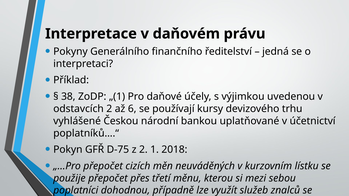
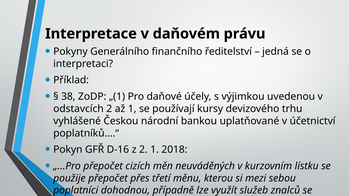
až 6: 6 -> 1
D-75: D-75 -> D-16
